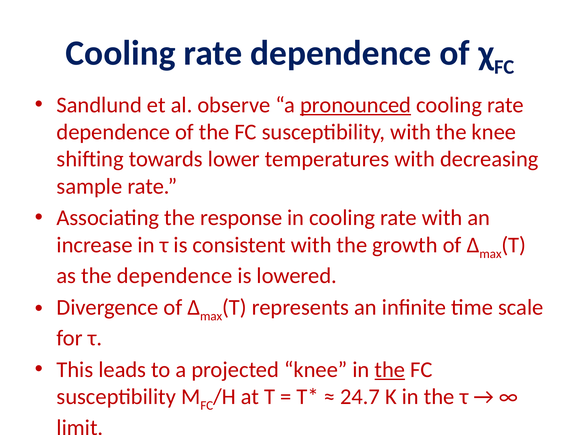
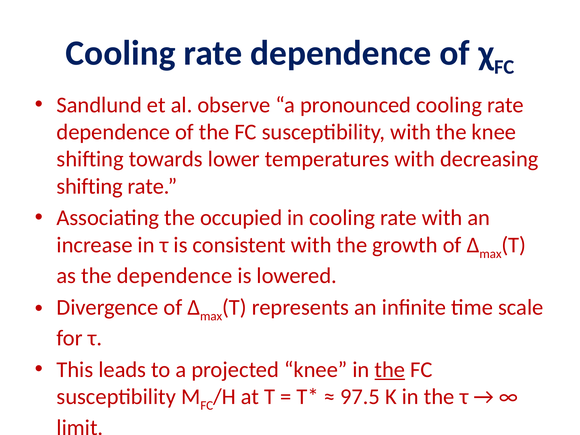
pronounced underline: present -> none
sample at (89, 186): sample -> shifting
response: response -> occupied
24.7: 24.7 -> 97.5
